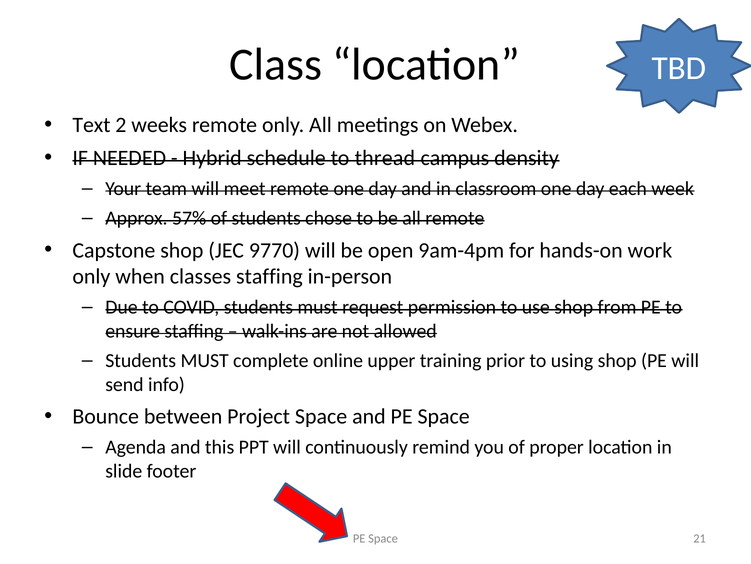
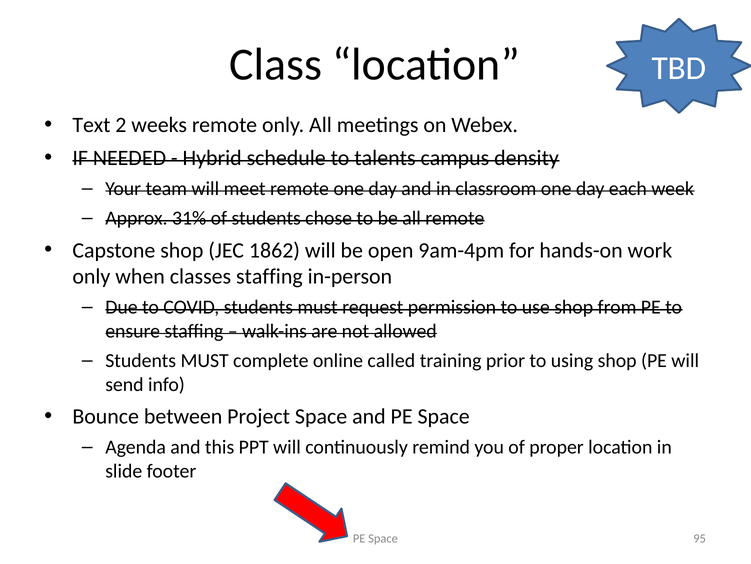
thread: thread -> talents
57%: 57% -> 31%
9770: 9770 -> 1862
upper: upper -> called
21: 21 -> 95
